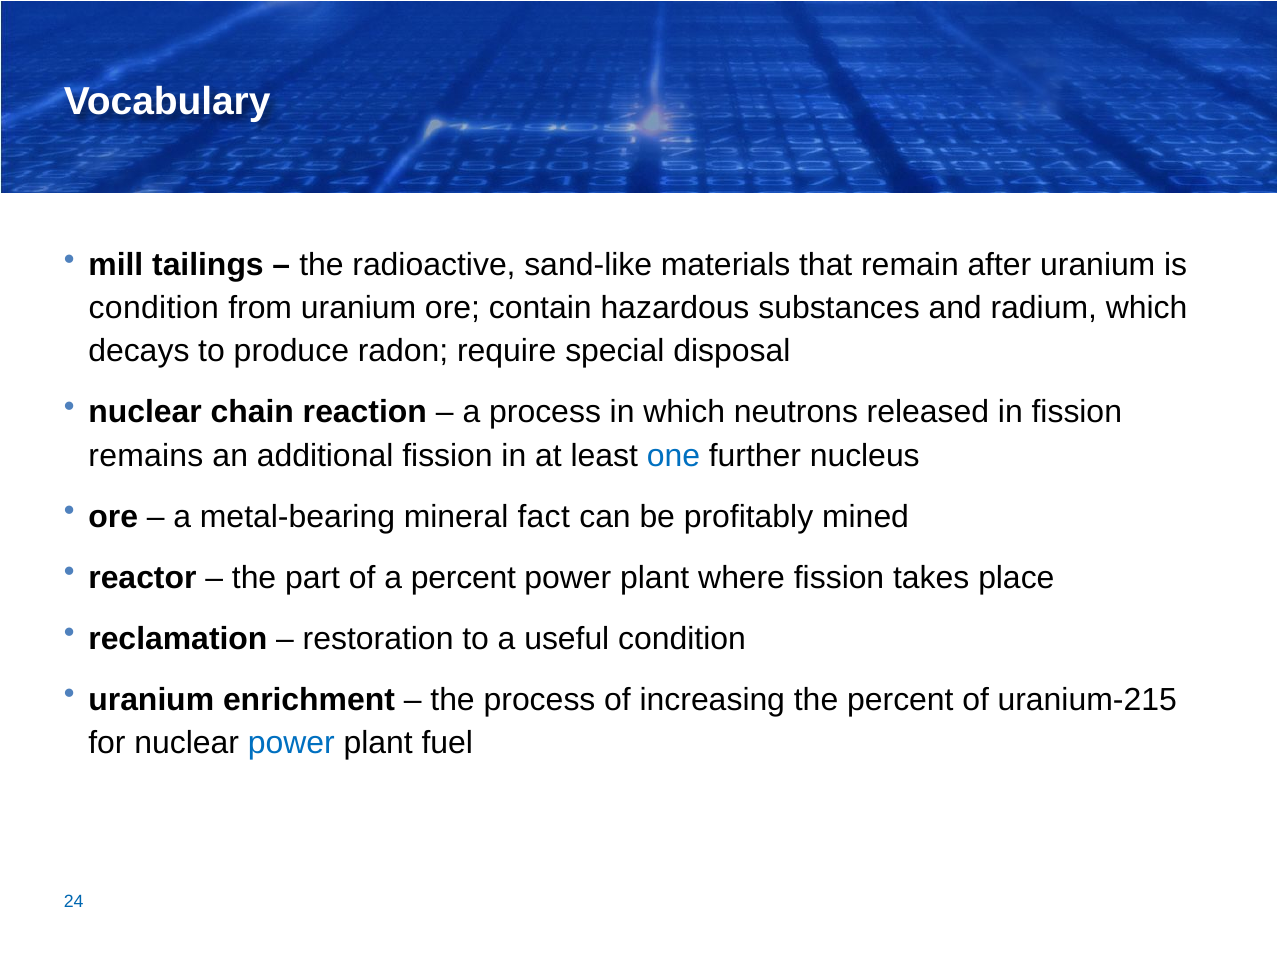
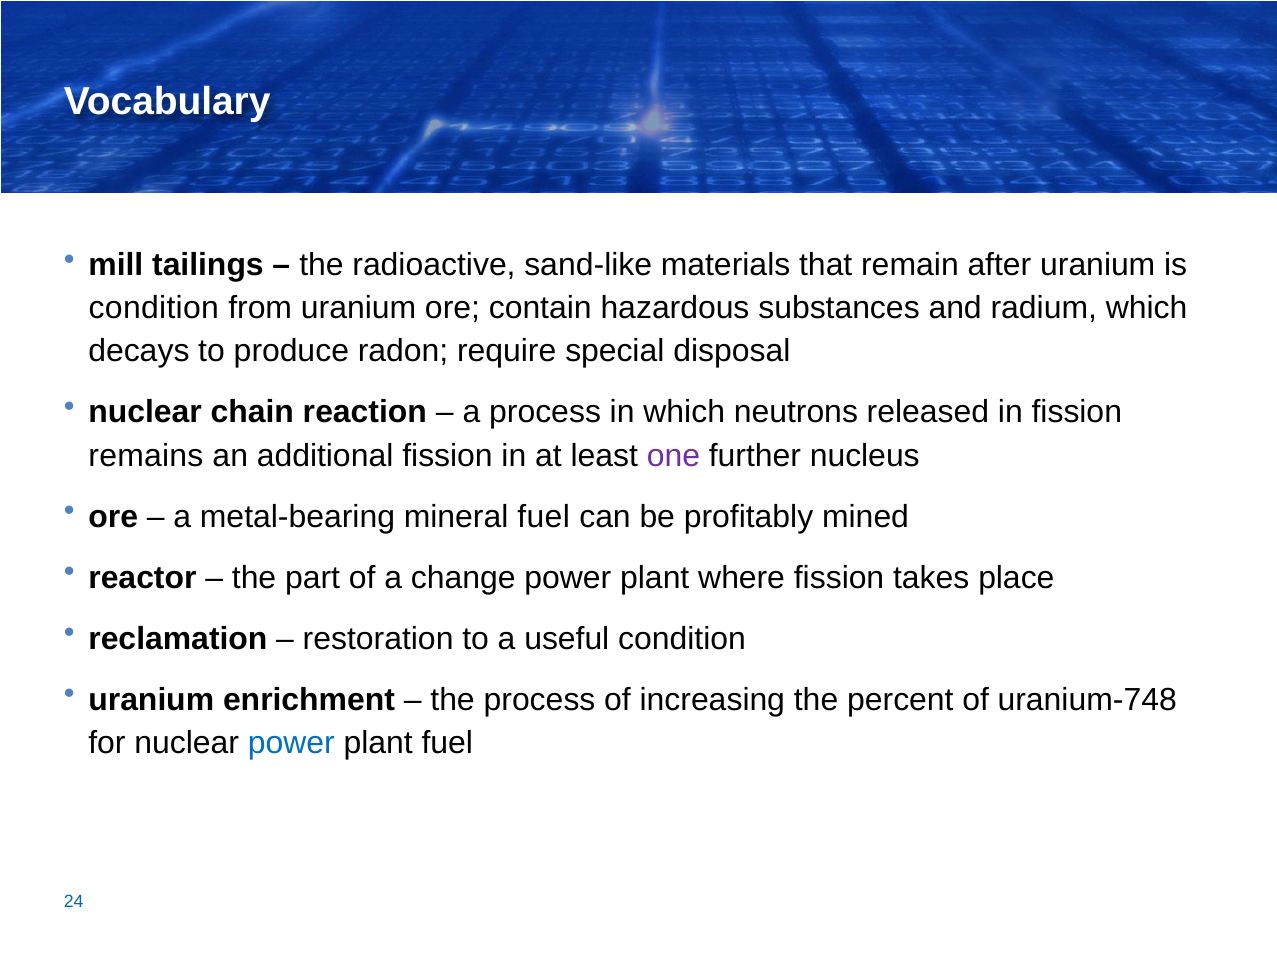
one colour: blue -> purple
mineral fact: fact -> fuel
a percent: percent -> change
uranium-215: uranium-215 -> uranium-748
